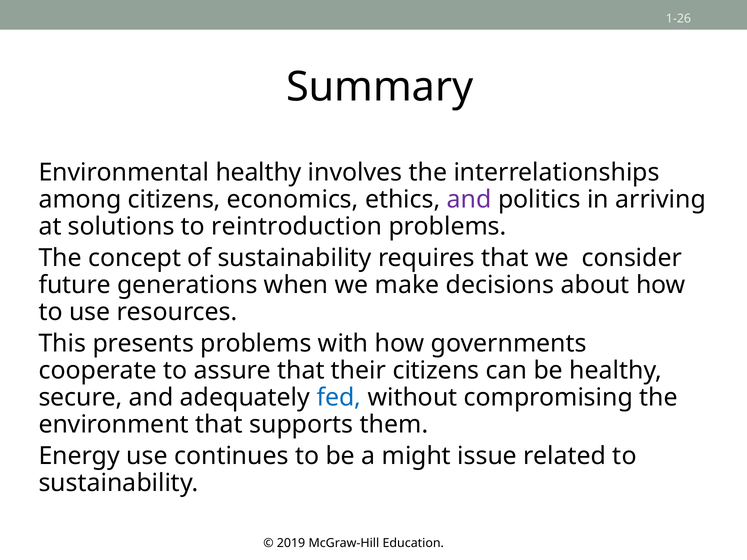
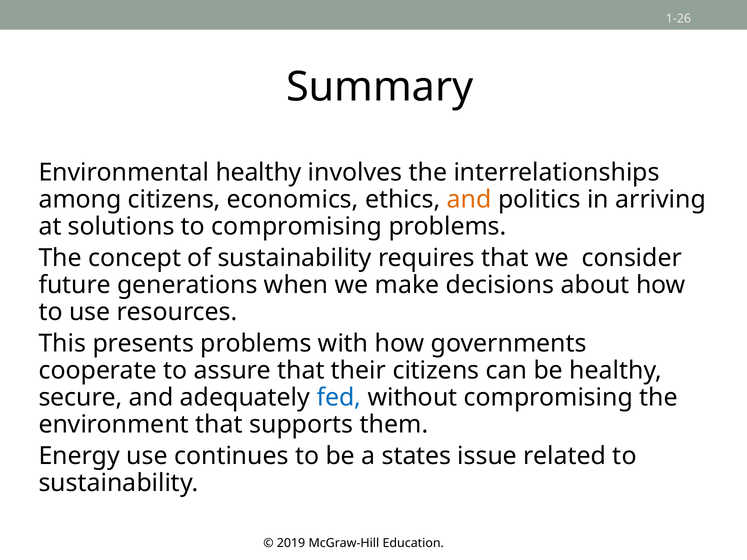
and at (469, 200) colour: purple -> orange
to reintroduction: reintroduction -> compromising
might: might -> states
